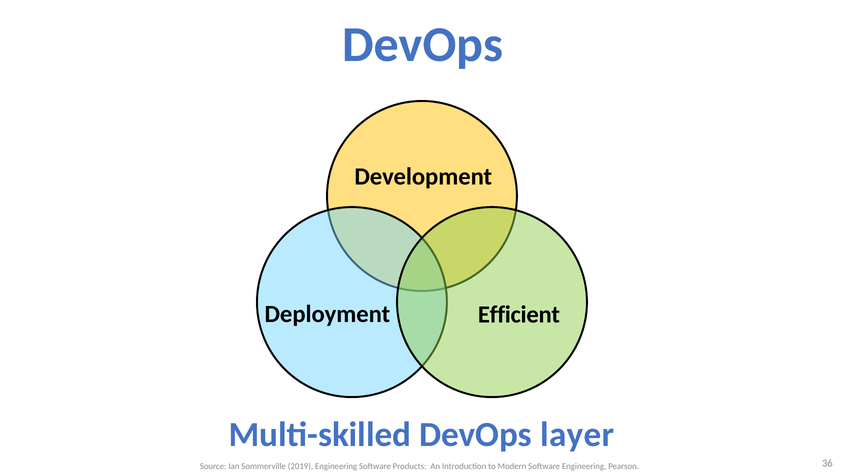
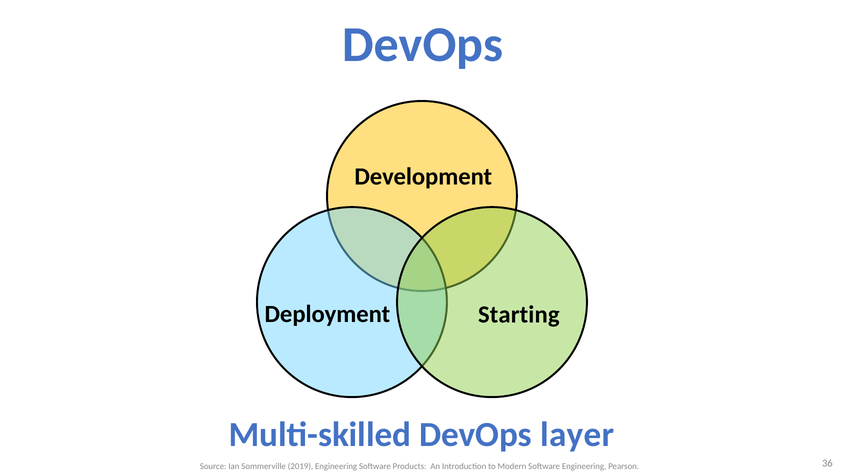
Efficient: Efficient -> Starting
